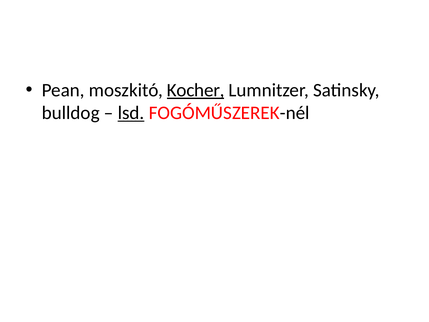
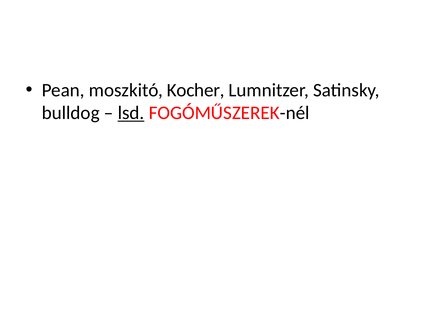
Kocher underline: present -> none
